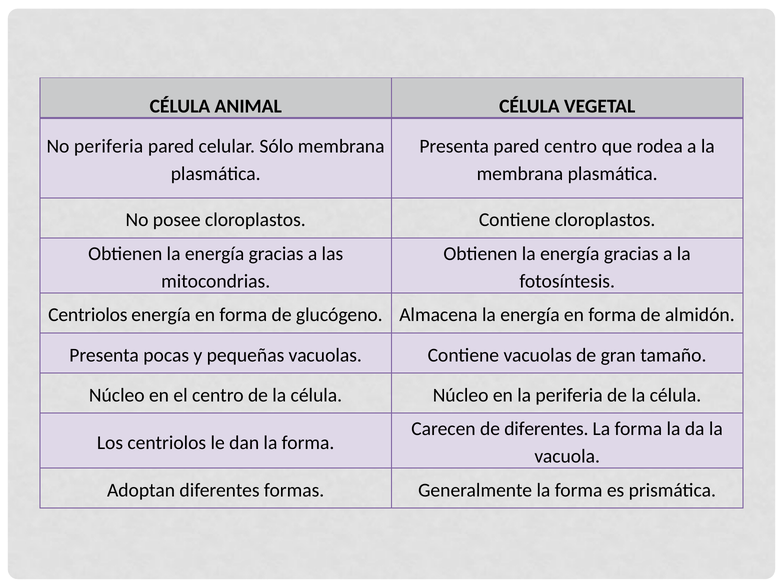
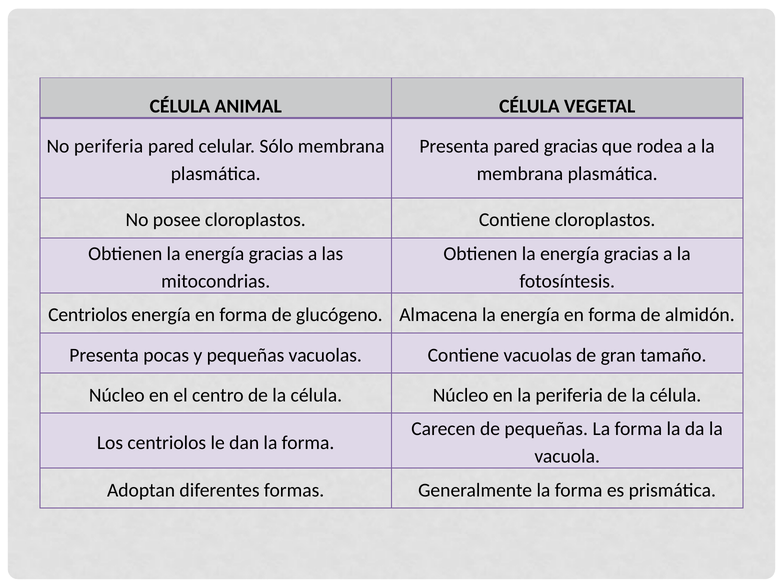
pared centro: centro -> gracias
de diferentes: diferentes -> pequeñas
